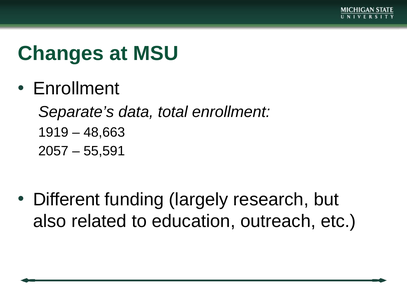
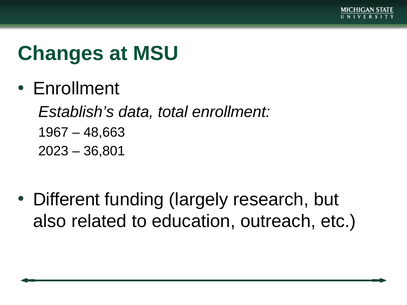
Separate’s: Separate’s -> Establish’s
1919: 1919 -> 1967
2057: 2057 -> 2023
55,591: 55,591 -> 36,801
